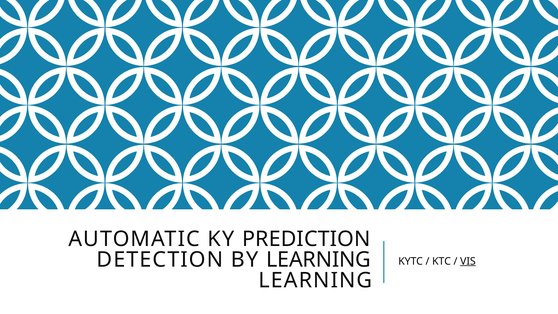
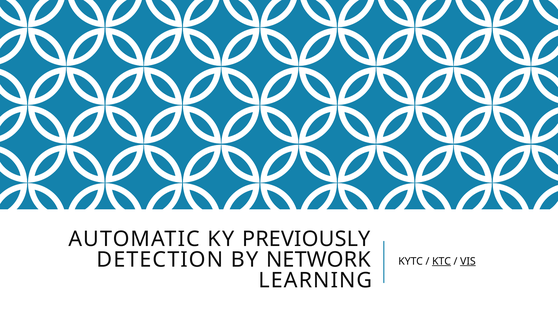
PREDICTION: PREDICTION -> PREVIOUSLY
BY LEARNING: LEARNING -> NETWORK
KTC underline: none -> present
